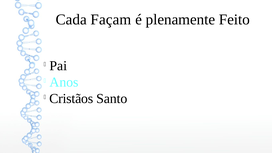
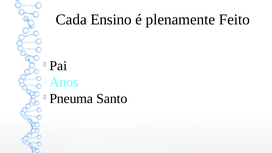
Façam: Façam -> Ensino
Cristãos: Cristãos -> Pneuma
